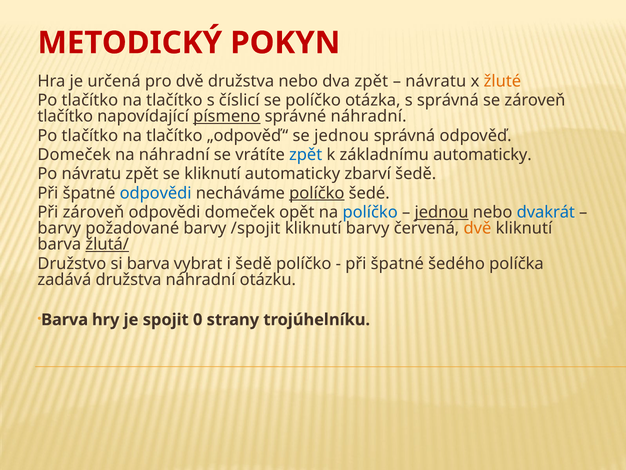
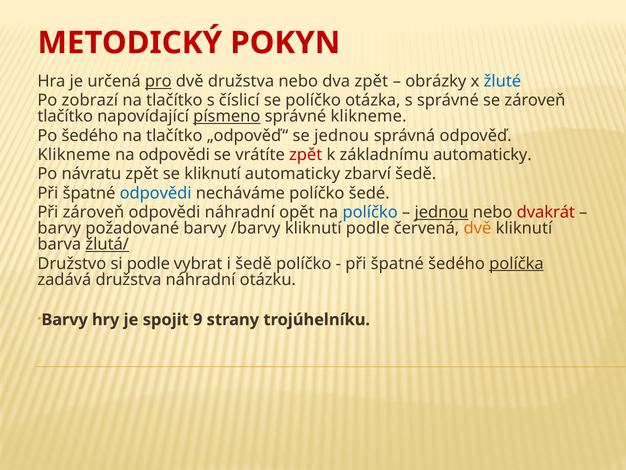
pro underline: none -> present
návratu at (436, 81): návratu -> obrázky
žluté colour: orange -> blue
tlačítko at (90, 100): tlačítko -> zobrazí
s správná: správná -> správné
správné náhradní: náhradní -> klikneme
tlačítko at (90, 135): tlačítko -> šedého
Domeček at (74, 155): Domeček -> Klikneme
na náhradní: náhradní -> odpovědi
zpět at (306, 155) colour: blue -> red
políčko at (317, 193) underline: present -> none
odpovědi domeček: domeček -> náhradní
dvakrát colour: blue -> red
/spojit: /spojit -> /barvy
kliknutí barvy: barvy -> podle
si barva: barva -> podle
políčka underline: none -> present
Barva at (65, 319): Barva -> Barvy
0: 0 -> 9
